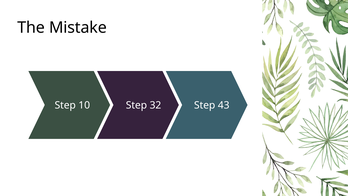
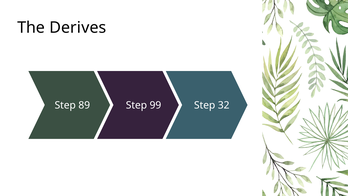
Mistake: Mistake -> Derives
10: 10 -> 89
32: 32 -> 99
43: 43 -> 32
